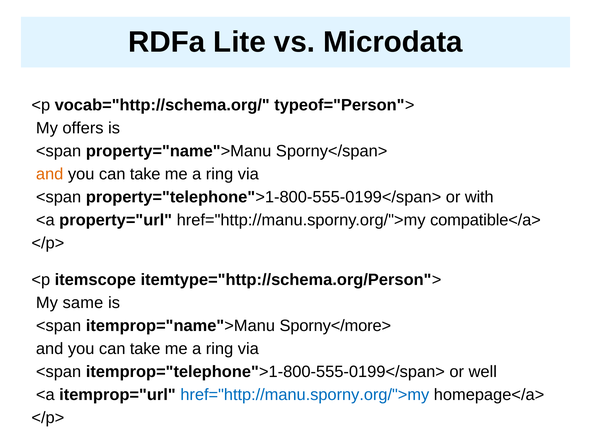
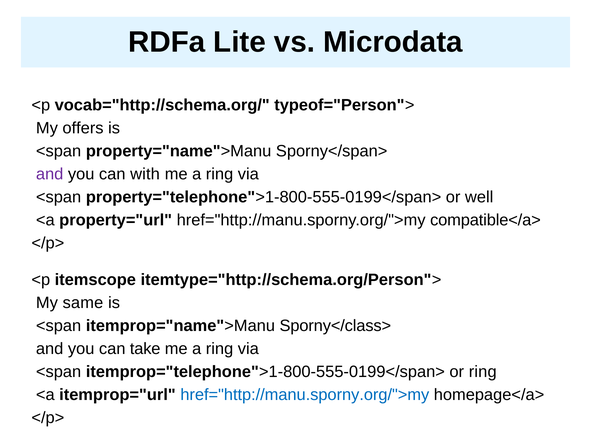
and at (50, 174) colour: orange -> purple
take at (145, 174): take -> with
with: with -> well
Sporny</more>: Sporny</more> -> Sporny</class>
or well: well -> ring
